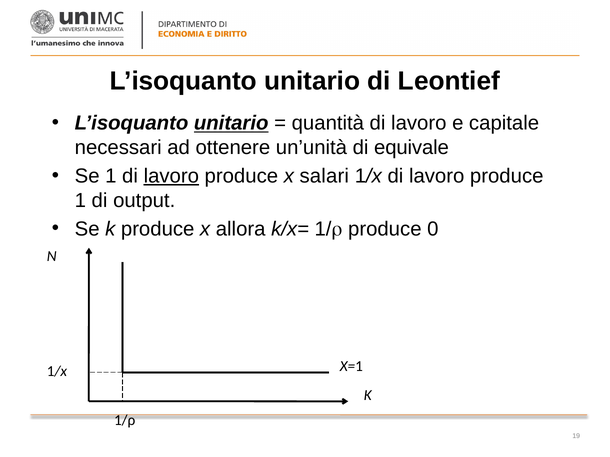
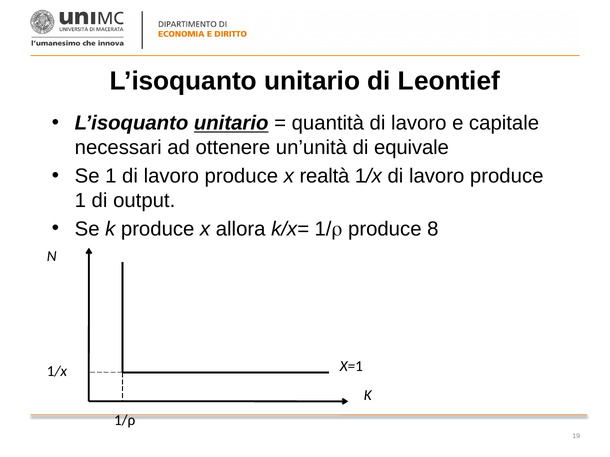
lavoro at (171, 176) underline: present -> none
salari: salari -> realtà
0: 0 -> 8
